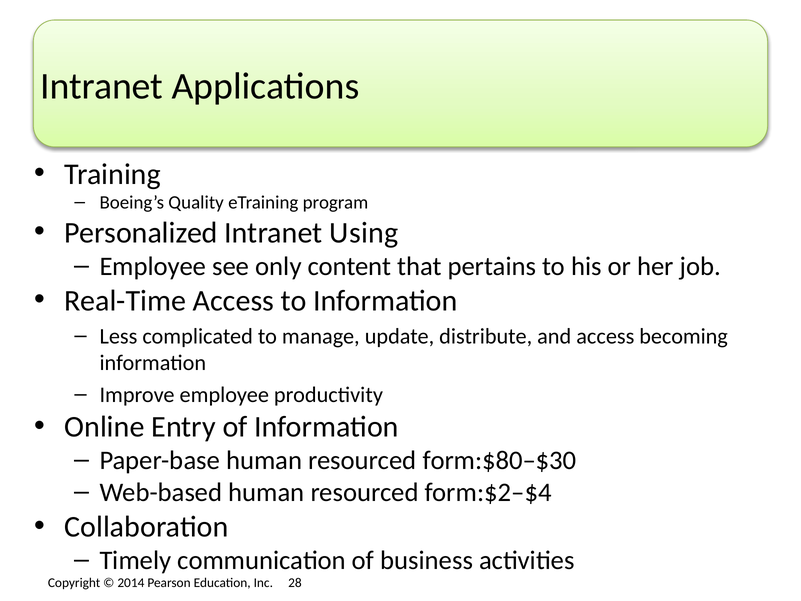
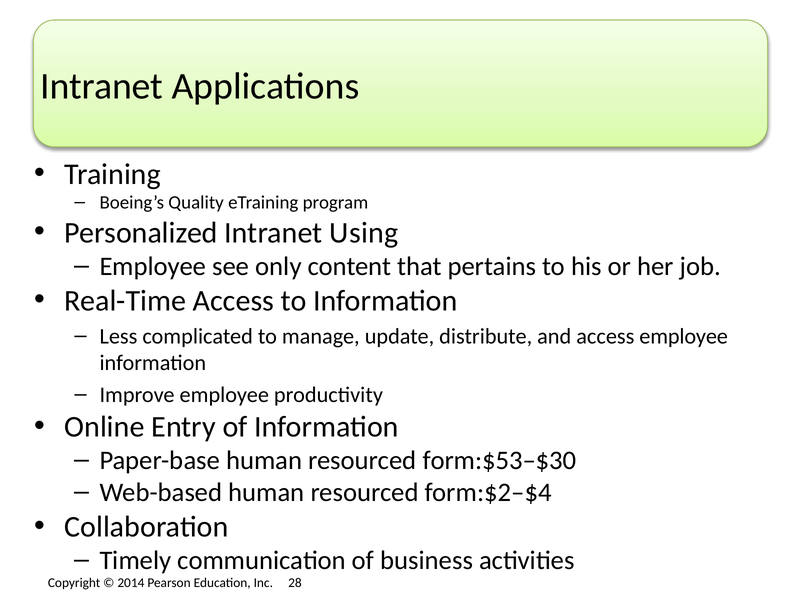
access becoming: becoming -> employee
form:$80–$30: form:$80–$30 -> form:$53–$30
